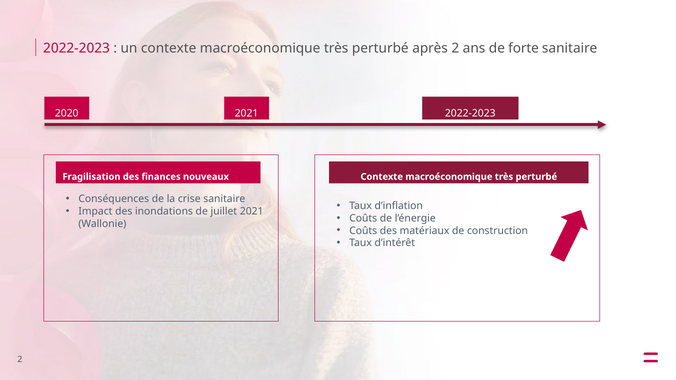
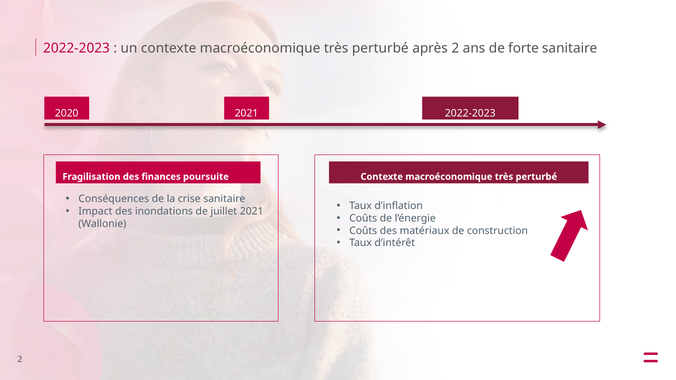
nouveaux: nouveaux -> poursuite
